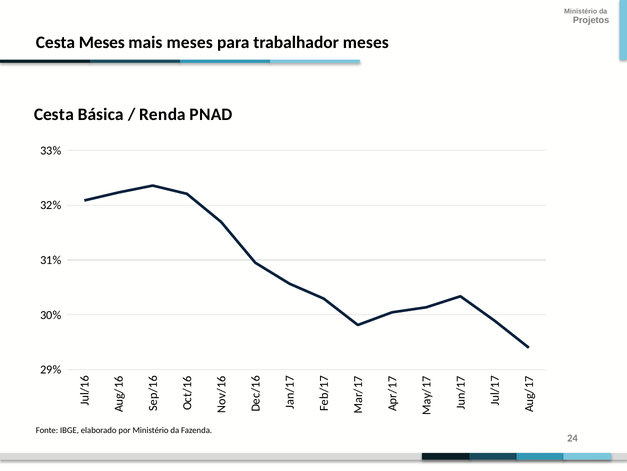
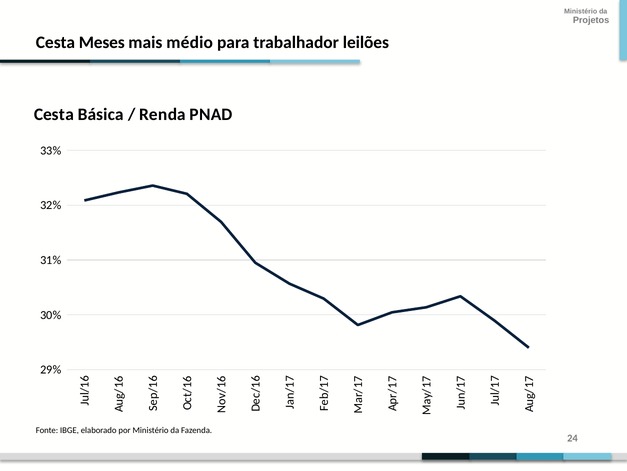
mais meses: meses -> médio
trabalhador meses: meses -> leilões
